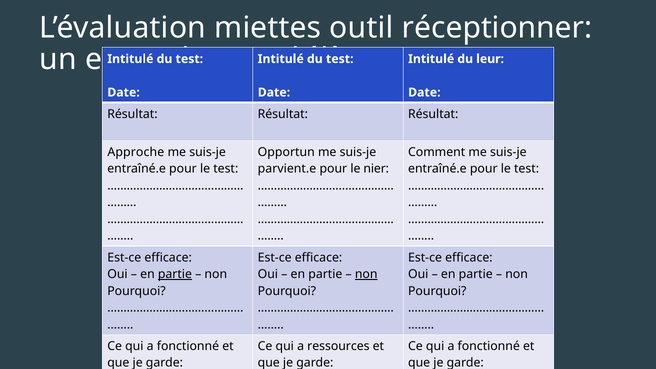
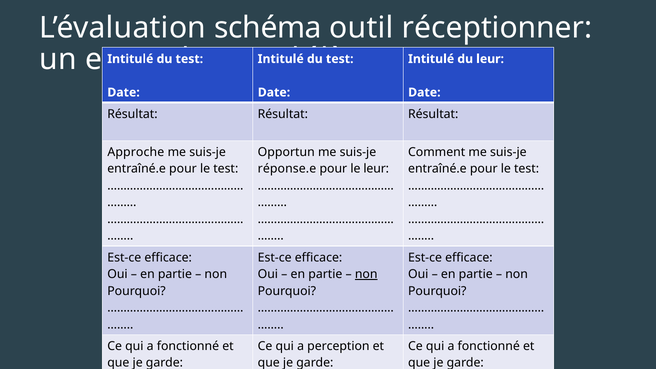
miettes: miettes -> schéma
parvient.e: parvient.e -> réponse.e
le nier: nier -> leur
partie at (175, 274) underline: present -> none
ressources: ressources -> perception
